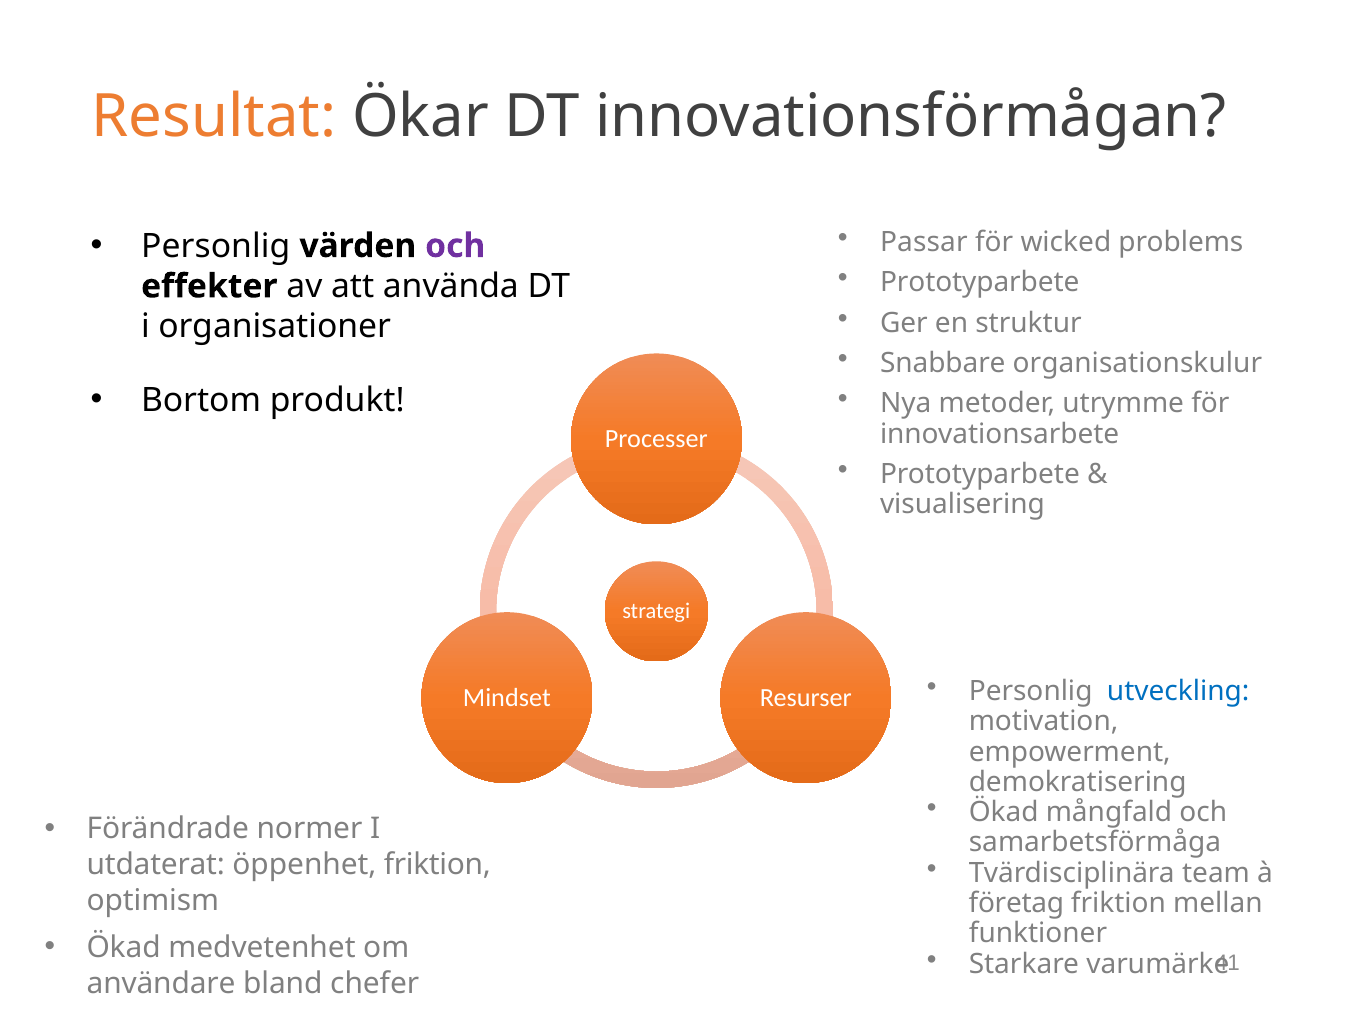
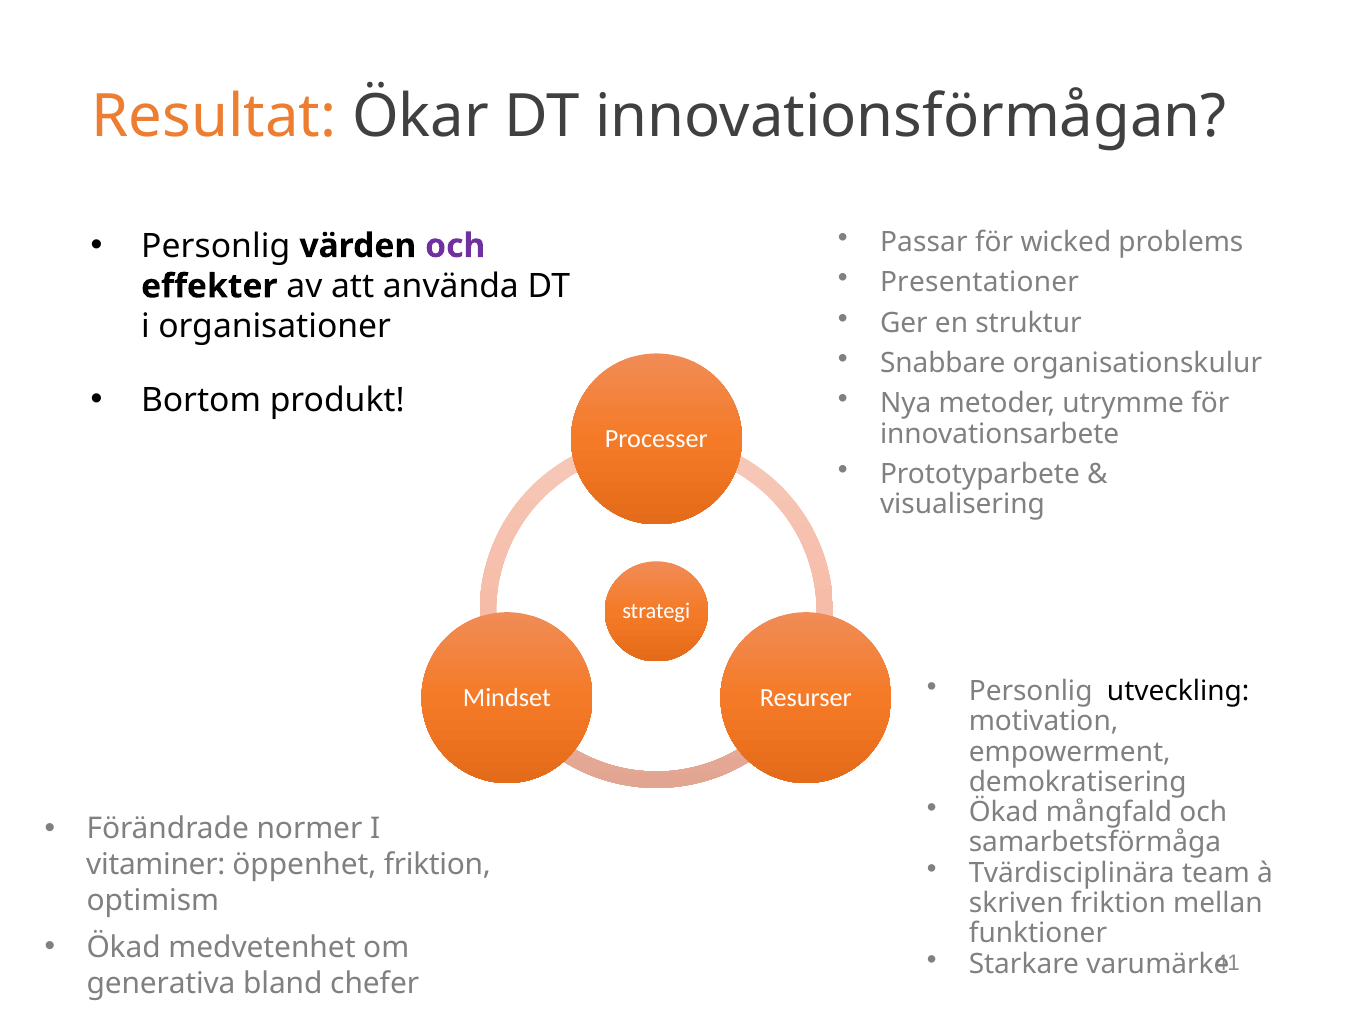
Prototyparbete at (980, 283): Prototyparbete -> Presentationer
utveckling colour: blue -> black
utdaterat: utdaterat -> vitaminer
företag: företag -> skriven
användare: användare -> generativa
